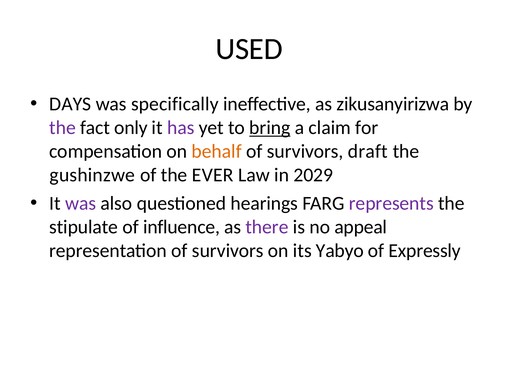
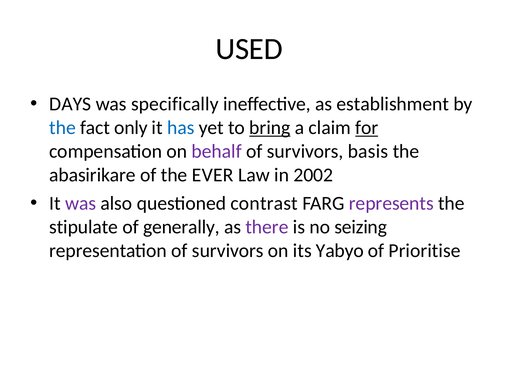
zikusanyirizwa: zikusanyirizwa -> establishment
the at (63, 128) colour: purple -> blue
has colour: purple -> blue
for underline: none -> present
behalf colour: orange -> purple
draft: draft -> basis
gushinzwe: gushinzwe -> abasirikare
2029: 2029 -> 2002
hearings: hearings -> contrast
influence: influence -> generally
appeal: appeal -> seizing
Expressly: Expressly -> Prioritise
